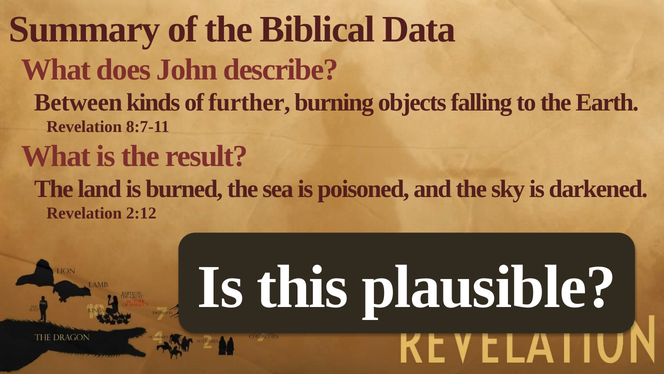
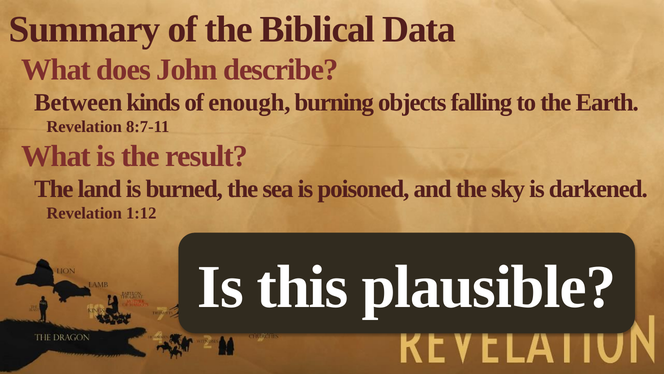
further: further -> enough
2:12: 2:12 -> 1:12
